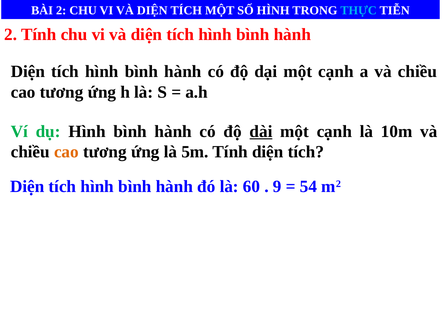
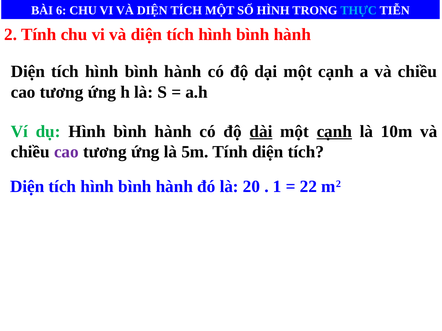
BÀI 2: 2 -> 6
cạnh at (334, 132) underline: none -> present
cao at (66, 152) colour: orange -> purple
60: 60 -> 20
9: 9 -> 1
54: 54 -> 22
